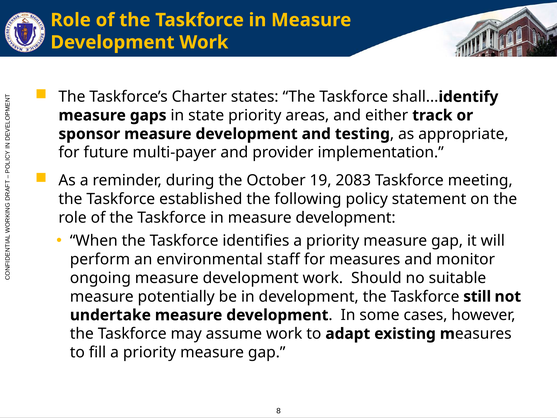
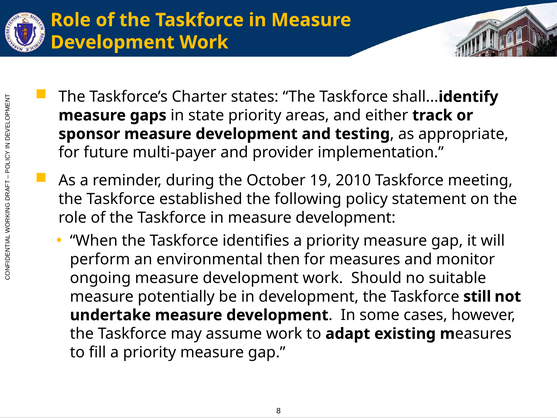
2083: 2083 -> 2010
staff: staff -> then
